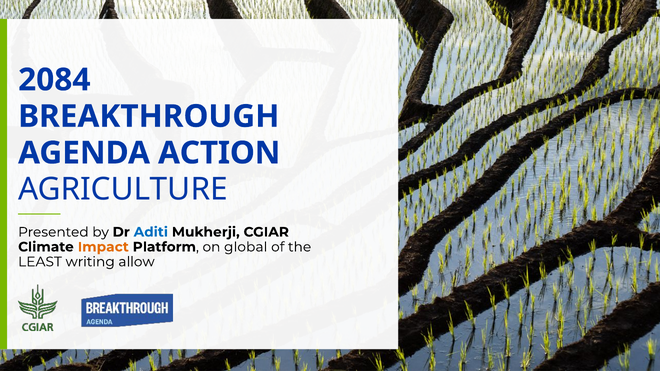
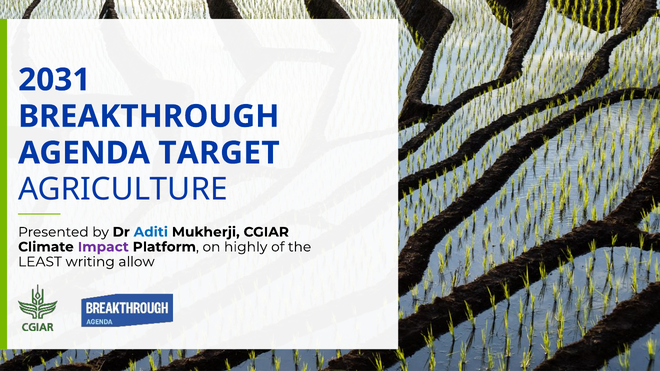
2084: 2084 -> 2031
ACTION: ACTION -> TARGET
Impact colour: orange -> purple
global: global -> highly
